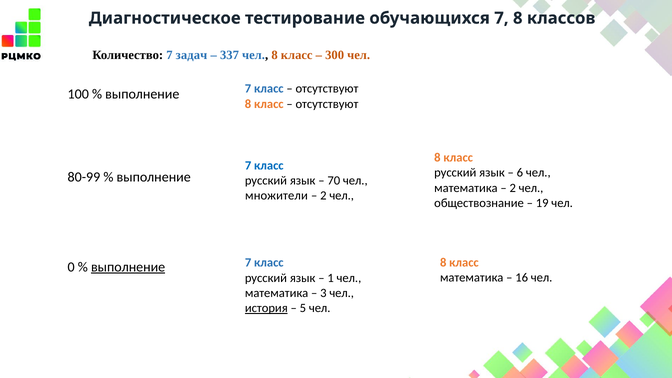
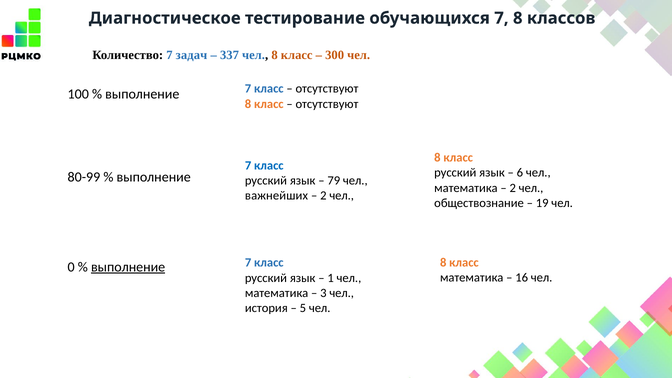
70: 70 -> 79
множители: множители -> важнейших
история underline: present -> none
